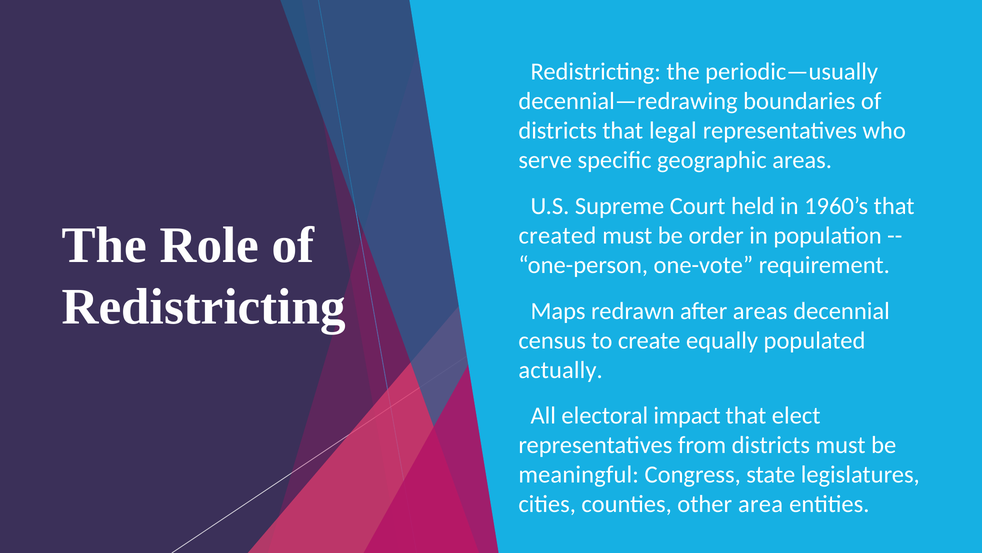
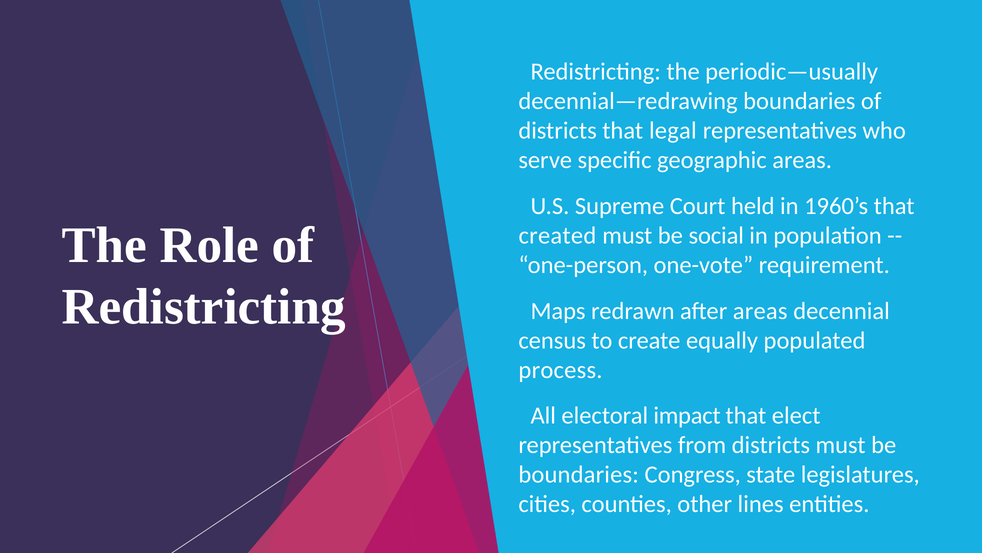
order: order -> social
actually: actually -> process
meaningful at (579, 474): meaningful -> boundaries
area: area -> lines
